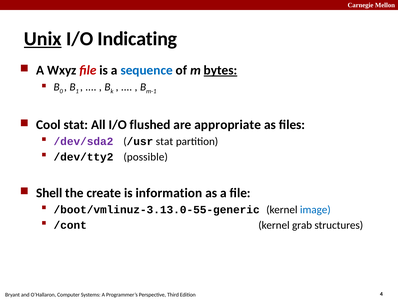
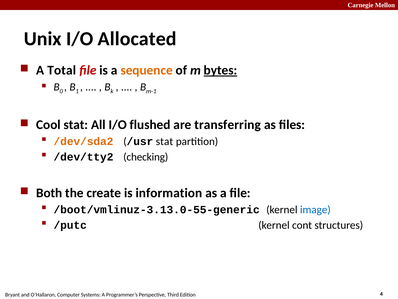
Unix underline: present -> none
Indicating: Indicating -> Allocated
Wxyz: Wxyz -> Total
sequence colour: blue -> orange
appropriate: appropriate -> transferring
/dev/sda2 colour: purple -> orange
possible: possible -> checking
Shell: Shell -> Both
/cont: /cont -> /putc
grab: grab -> cont
